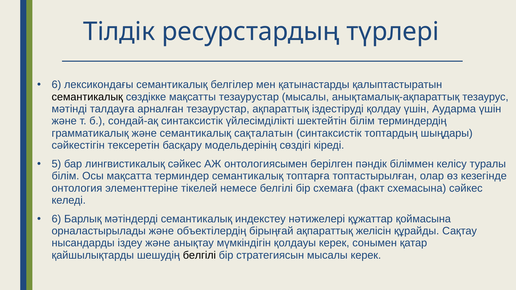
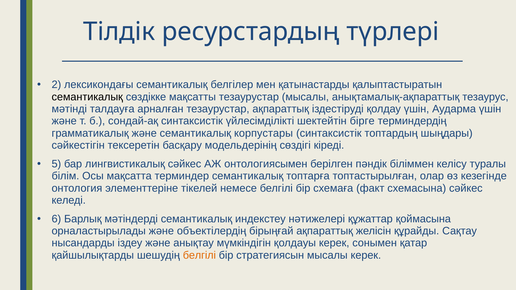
6 at (56, 85): 6 -> 2
шектейтін білім: білім -> бірге
сақталатын: сақталатын -> корпустары
белгілі at (199, 255) colour: black -> orange
